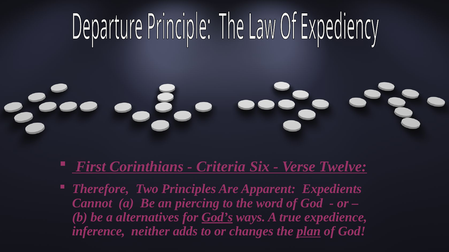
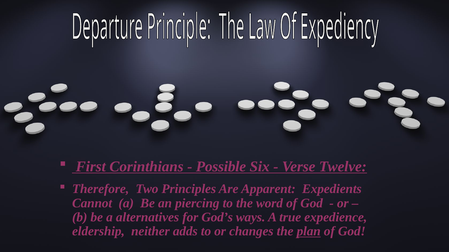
Criteria: Criteria -> Possible
God’s underline: present -> none
inference: inference -> eldership
